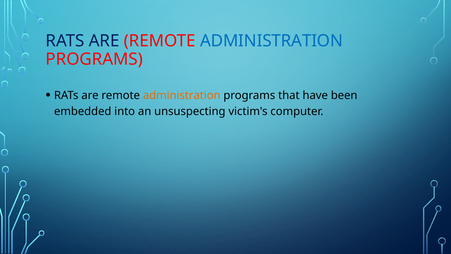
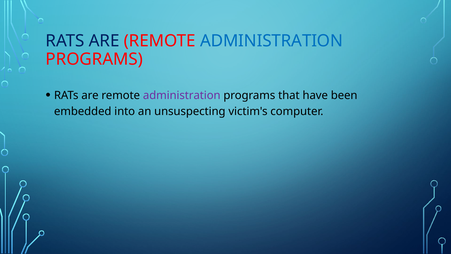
administration at (182, 95) colour: orange -> purple
